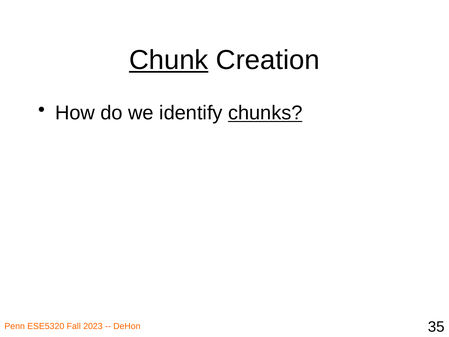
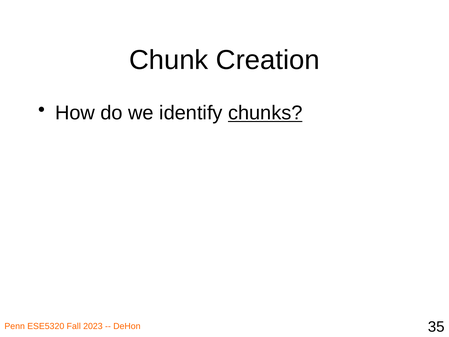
Chunk underline: present -> none
